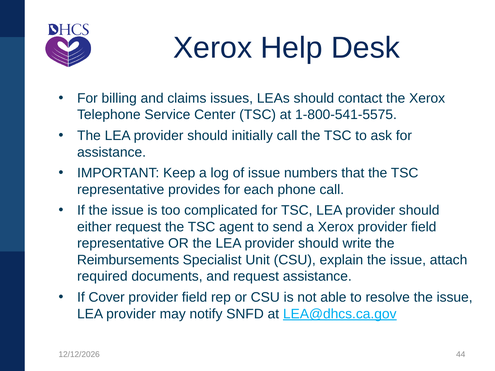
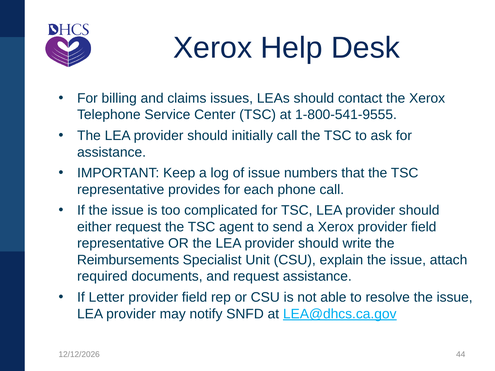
1-800-541-5575: 1-800-541-5575 -> 1-800-541-9555
Cover: Cover -> Letter
